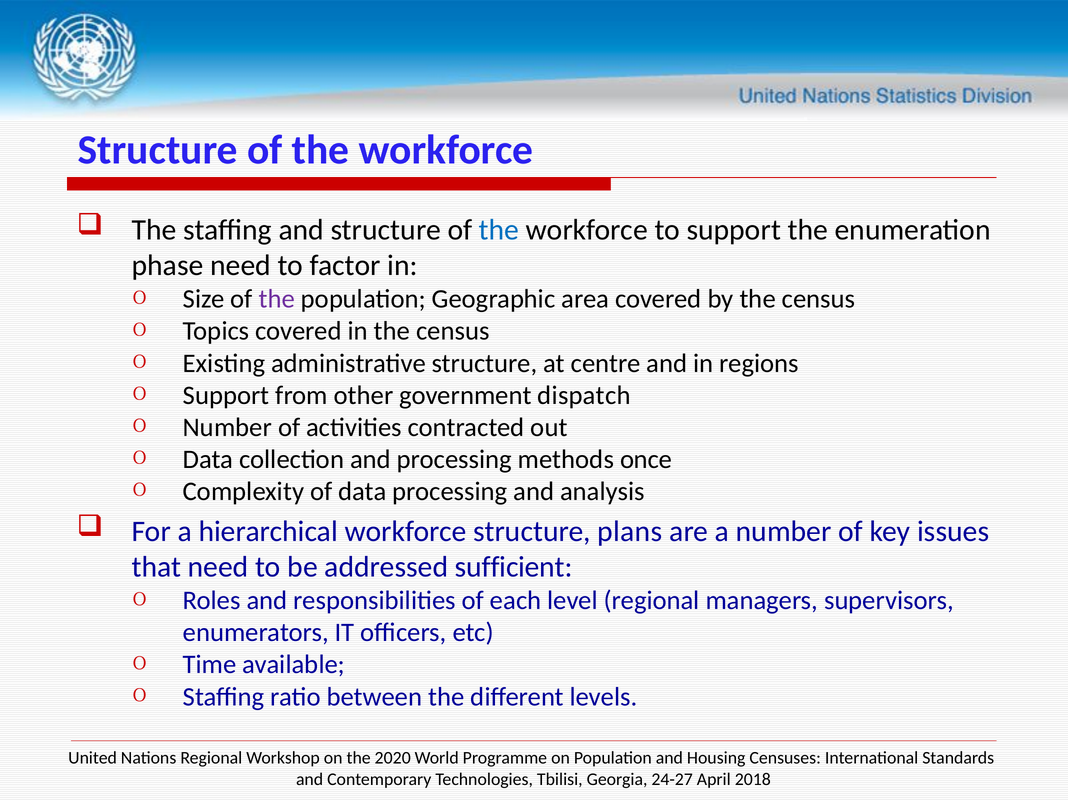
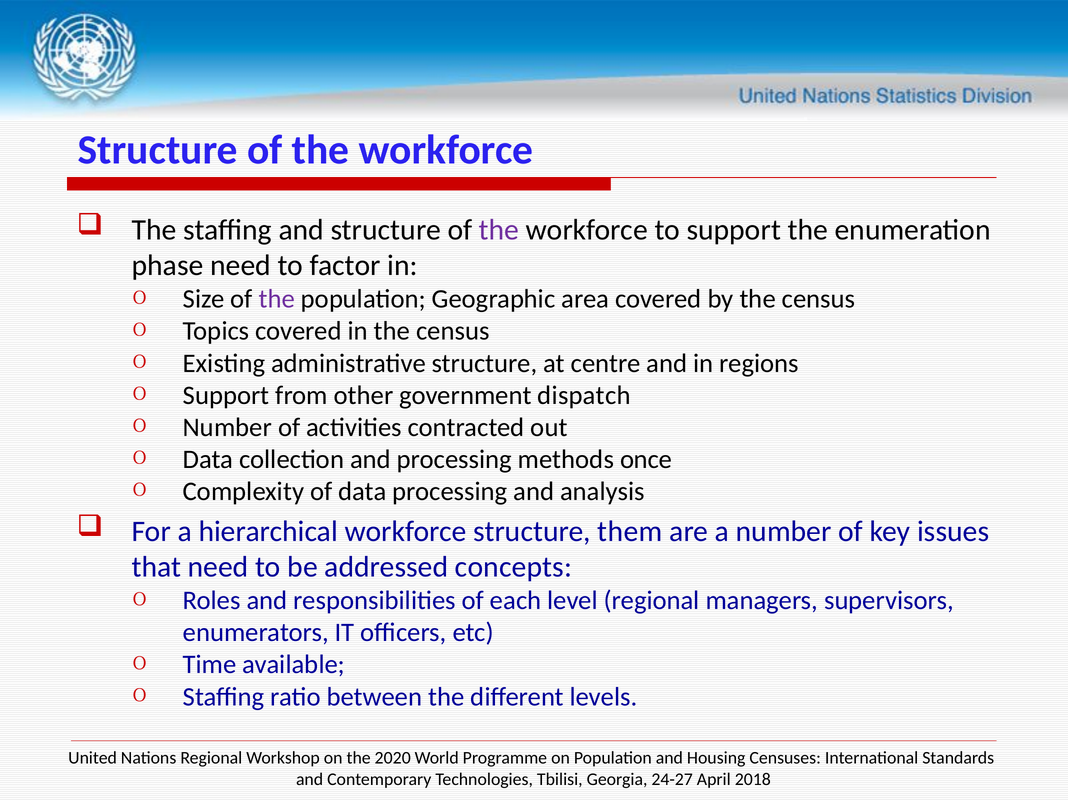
the at (499, 230) colour: blue -> purple
plans: plans -> them
sufficient: sufficient -> concepts
